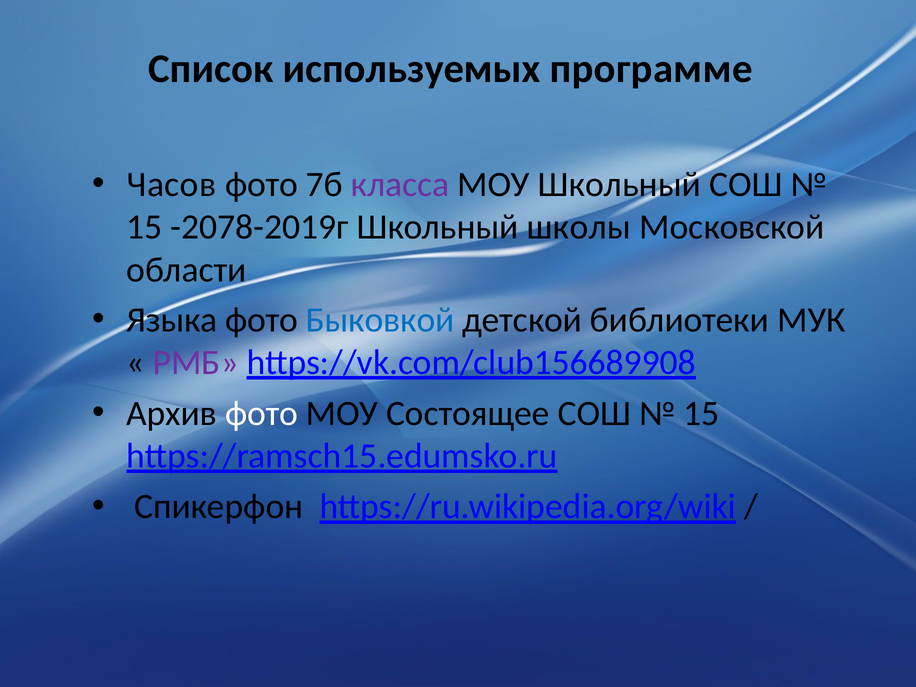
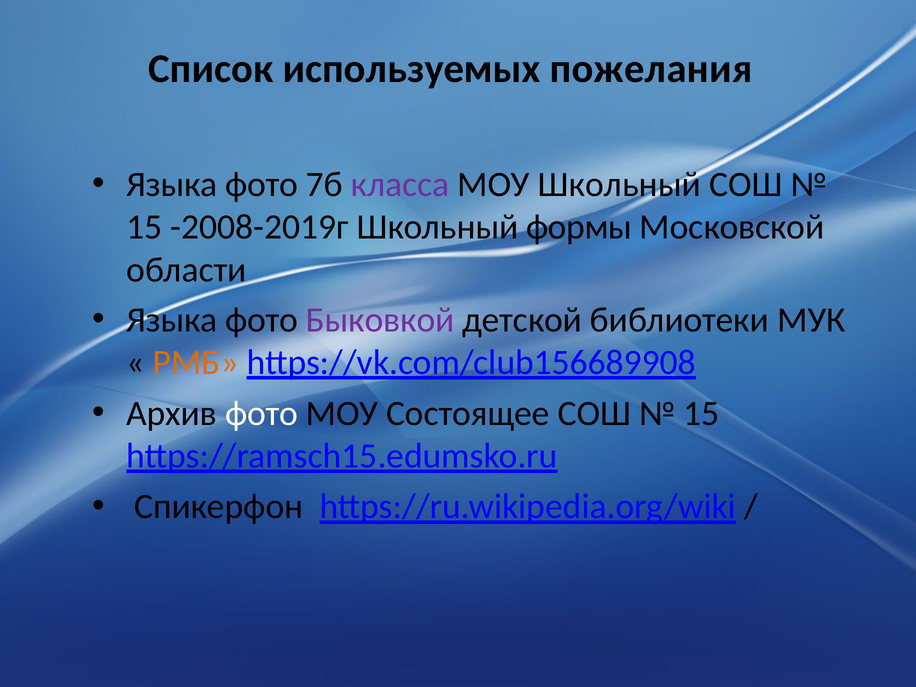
программе: программе -> пожелания
Часов at (172, 184): Часов -> Языка
-2078-2019г: -2078-2019г -> -2008-2019г
школы: школы -> формы
Быковкой colour: blue -> purple
РМБ colour: purple -> orange
